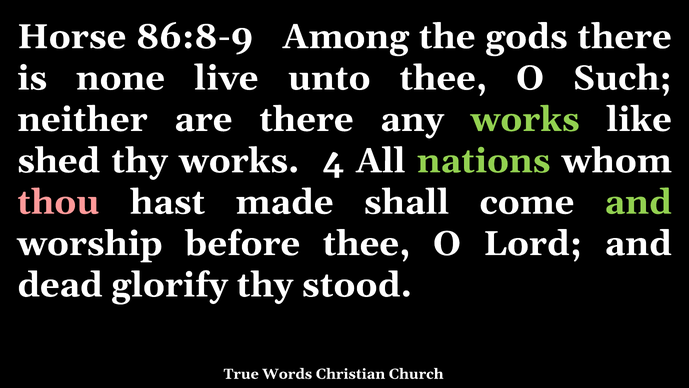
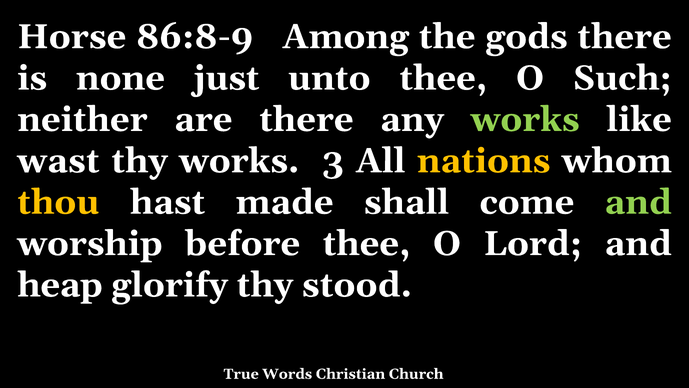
live: live -> just
shed: shed -> wast
4: 4 -> 3
nations colour: light green -> yellow
thou colour: pink -> yellow
dead: dead -> heap
